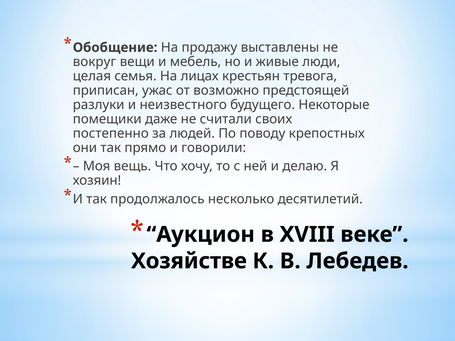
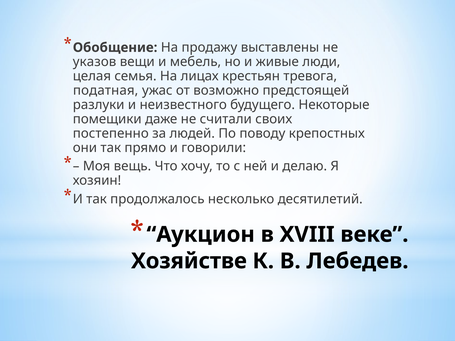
вокруг: вокруг -> указов
приписан: приписан -> податная
